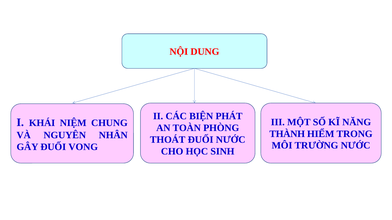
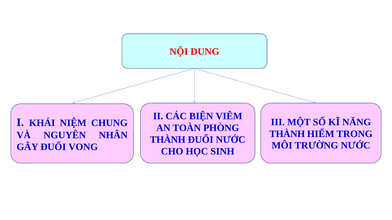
PHÁT: PHÁT -> VIÊM
THOÁT at (168, 140): THOÁT -> THÀNH
